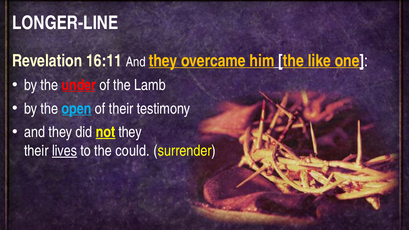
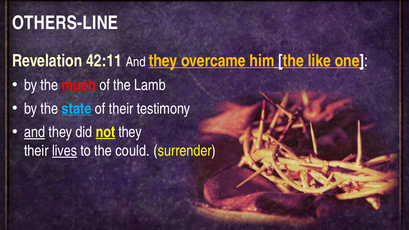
LONGER-LINE: LONGER-LINE -> OTHERS-LINE
16:11: 16:11 -> 42:11
under: under -> much
open: open -> state
and at (35, 132) underline: none -> present
